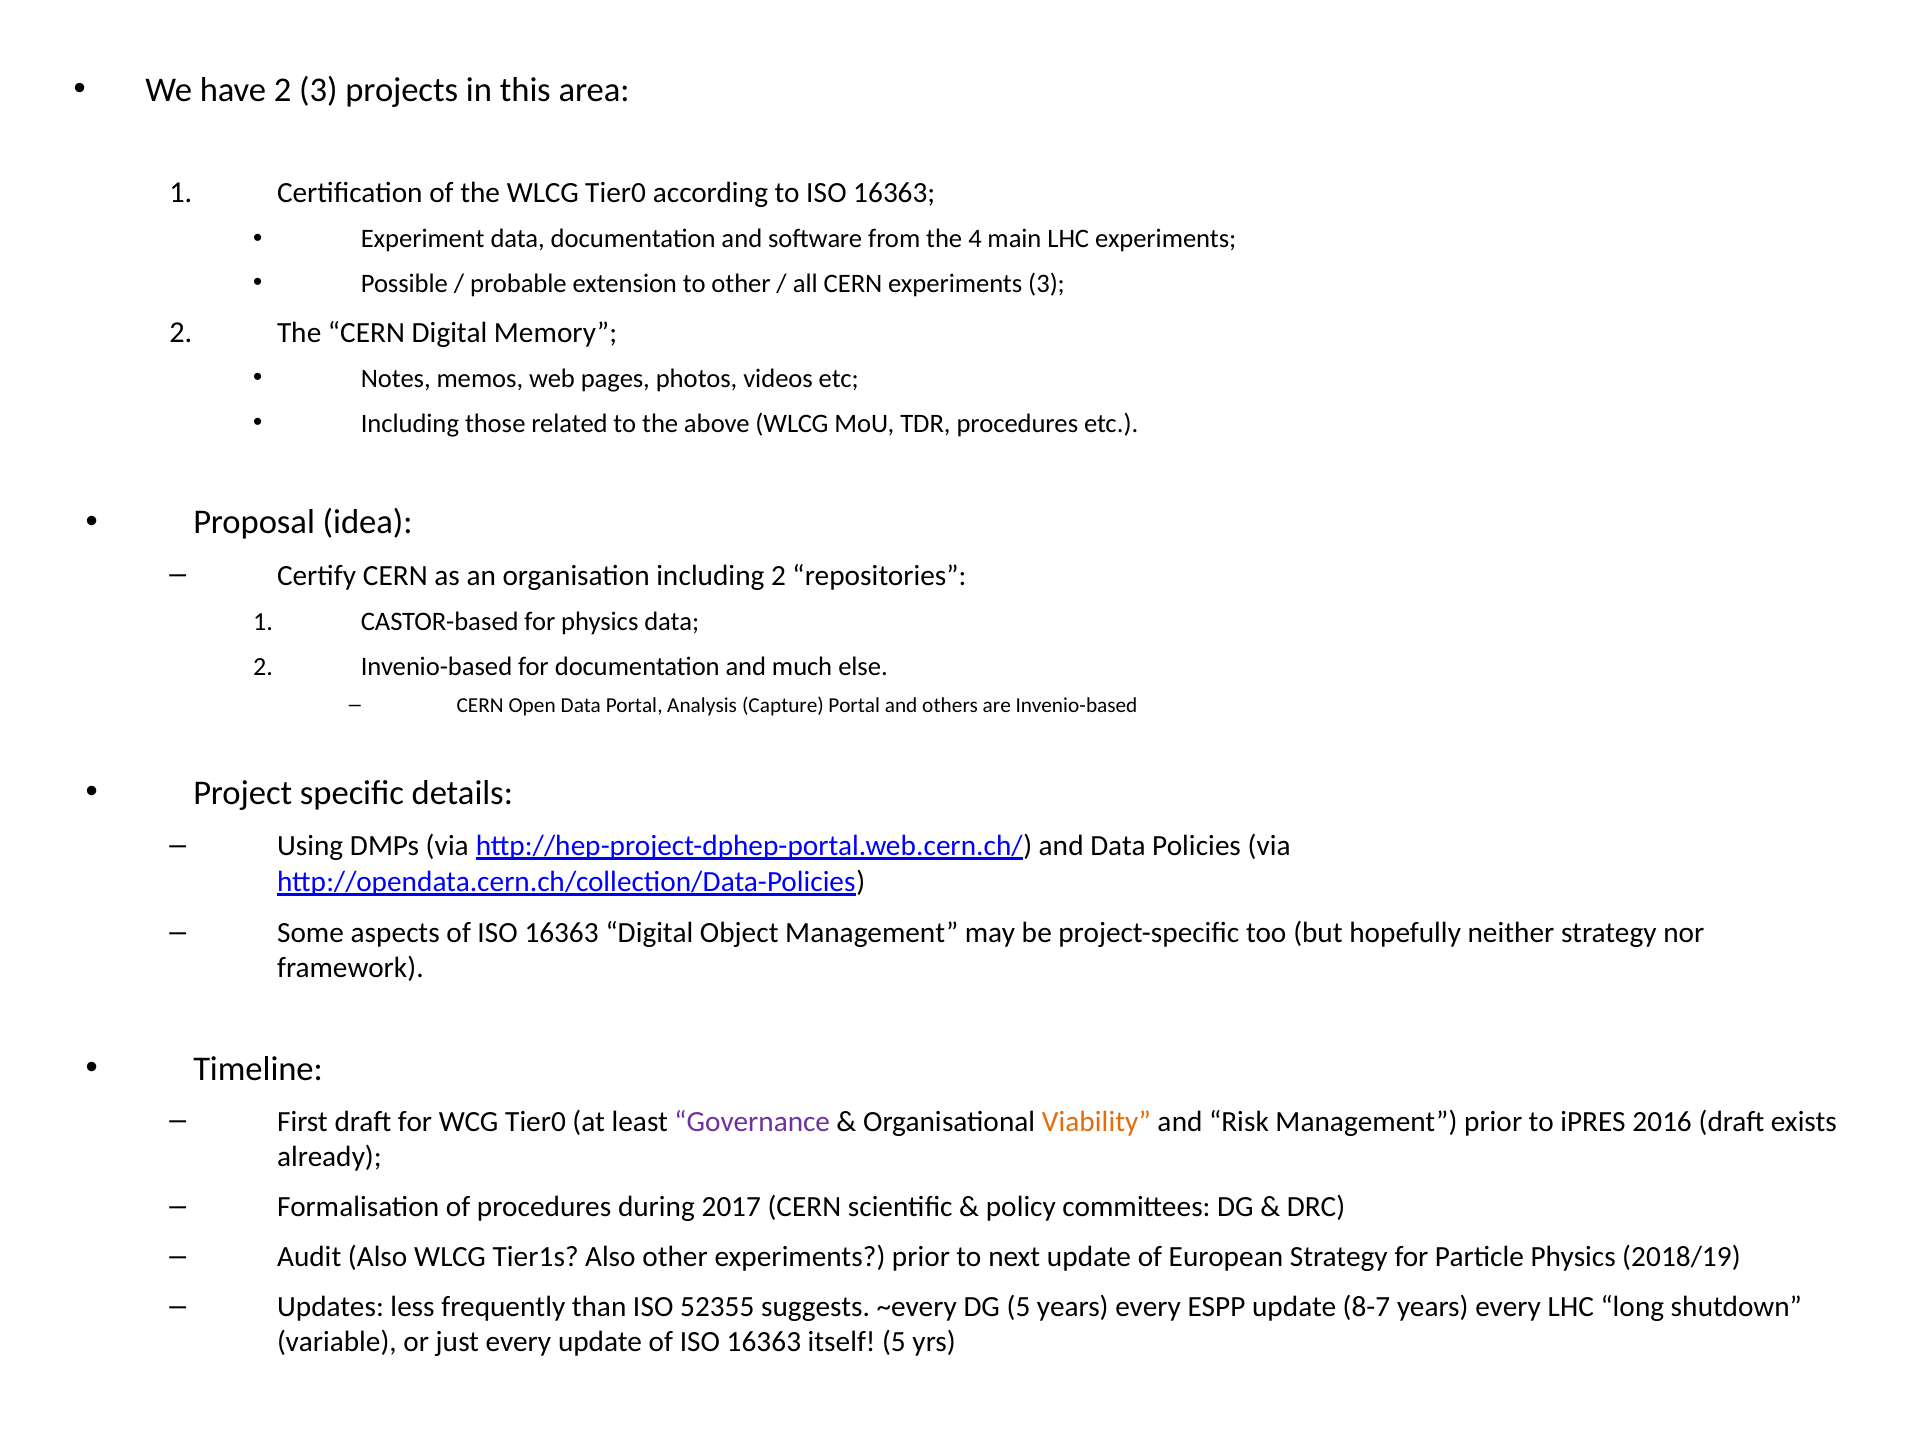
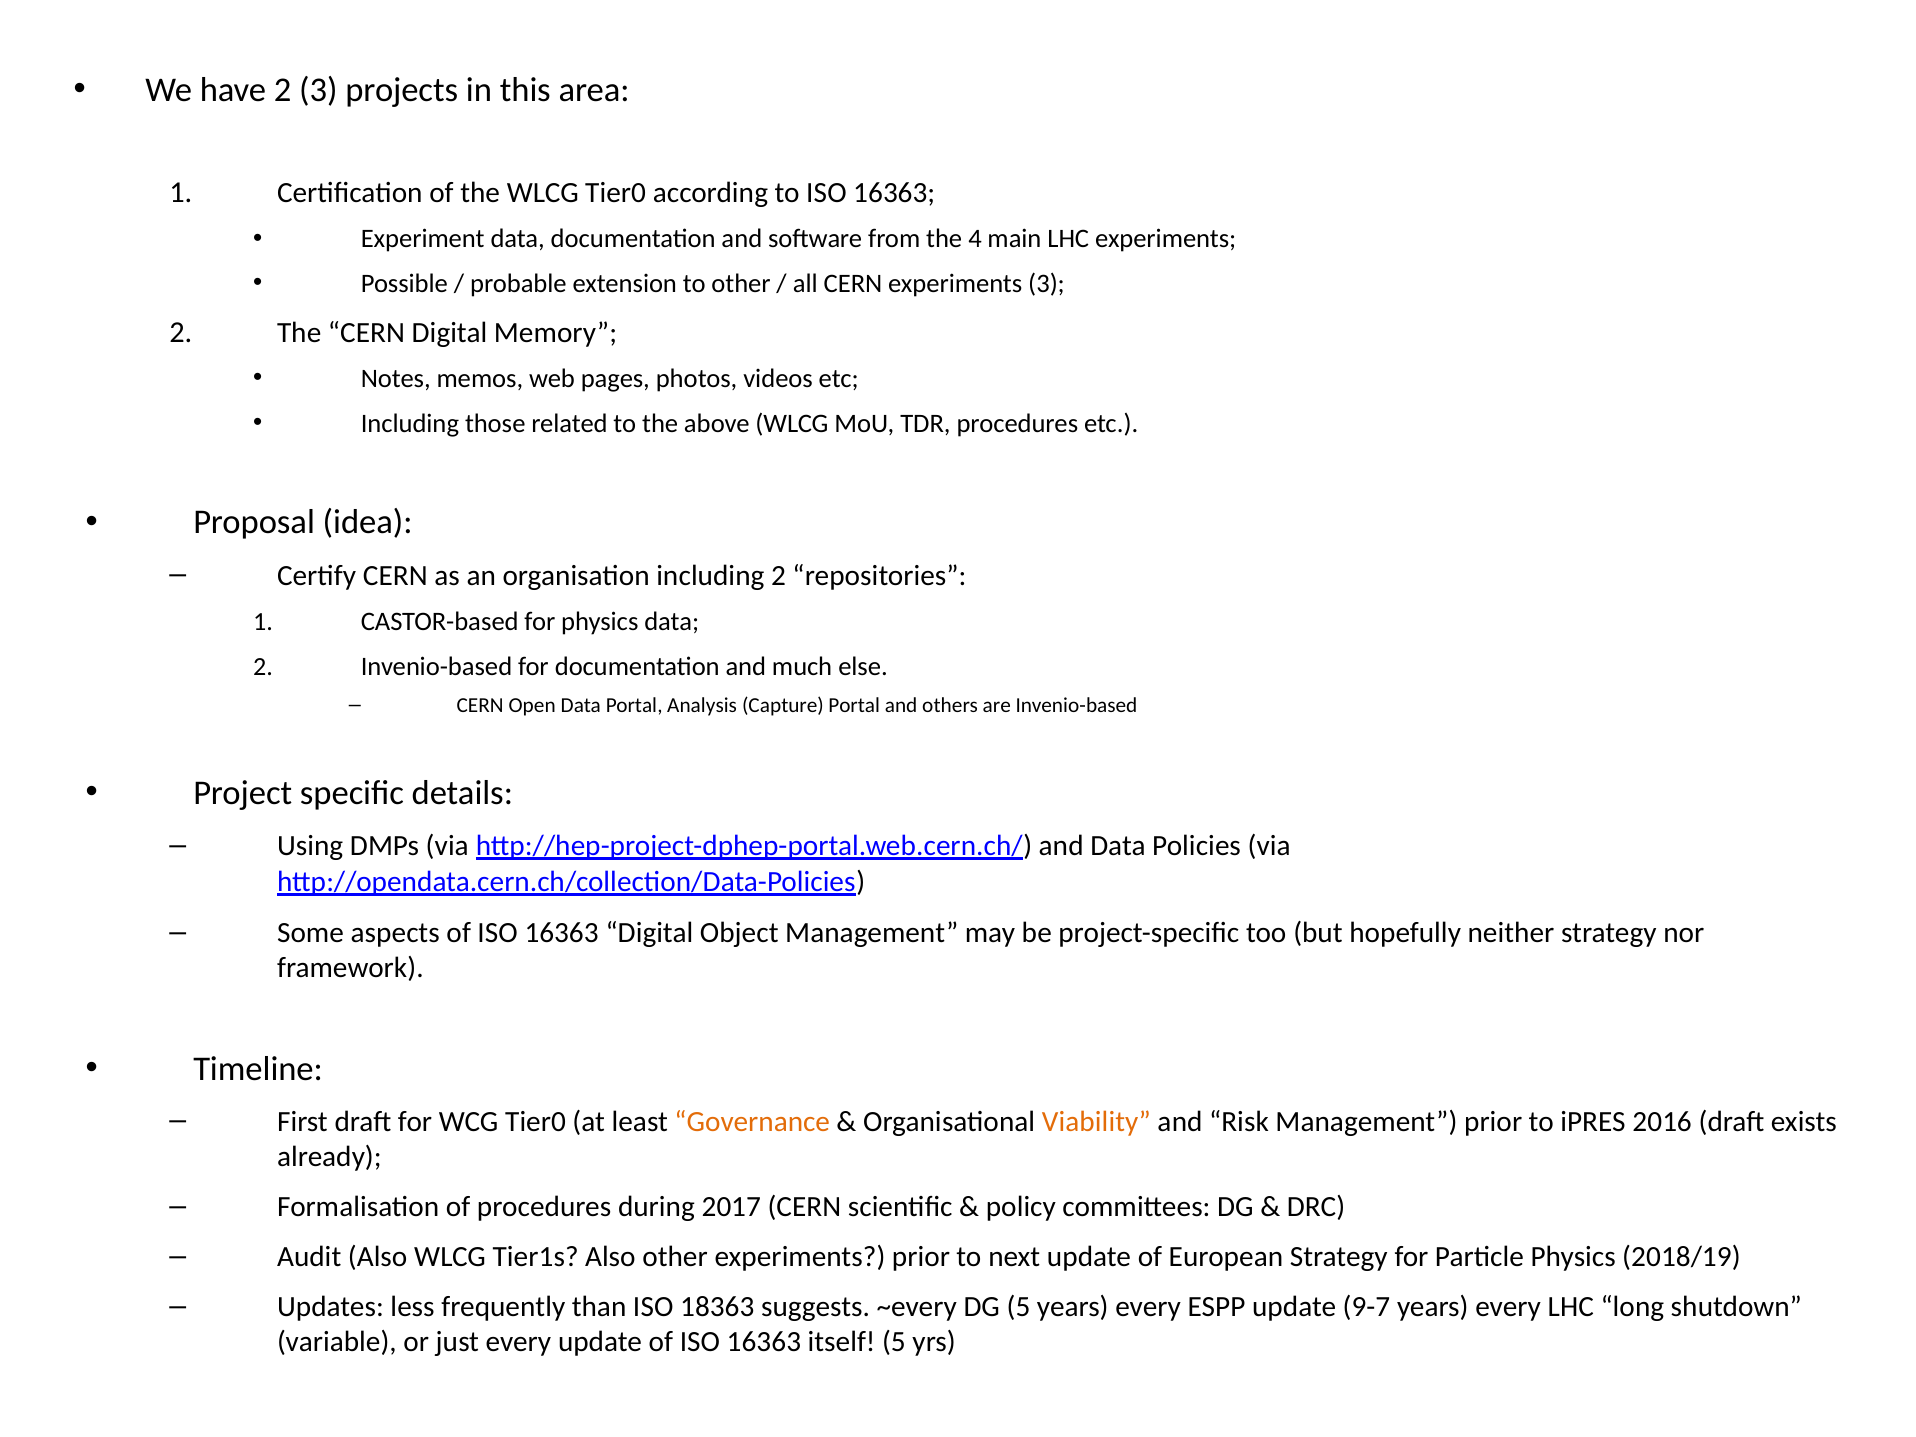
Governance colour: purple -> orange
52355: 52355 -> 18363
8-7: 8-7 -> 9-7
